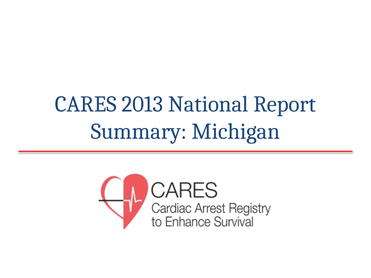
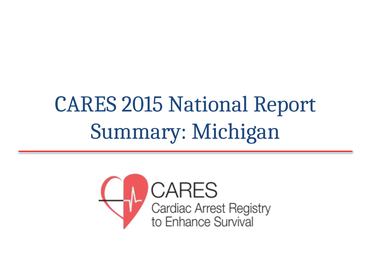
2013: 2013 -> 2015
